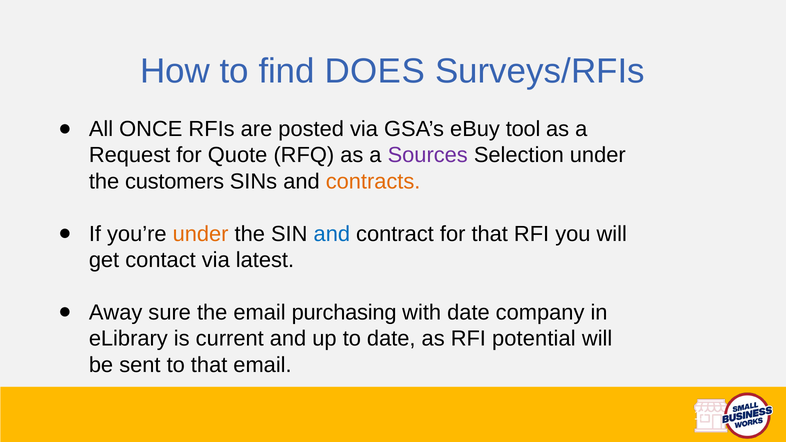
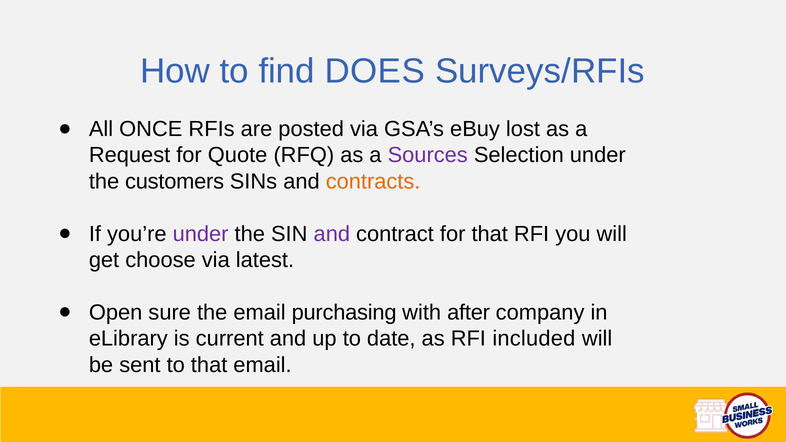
tool: tool -> lost
under at (201, 234) colour: orange -> purple
and at (332, 234) colour: blue -> purple
contact: contact -> choose
Away: Away -> Open
with date: date -> after
potential: potential -> included
